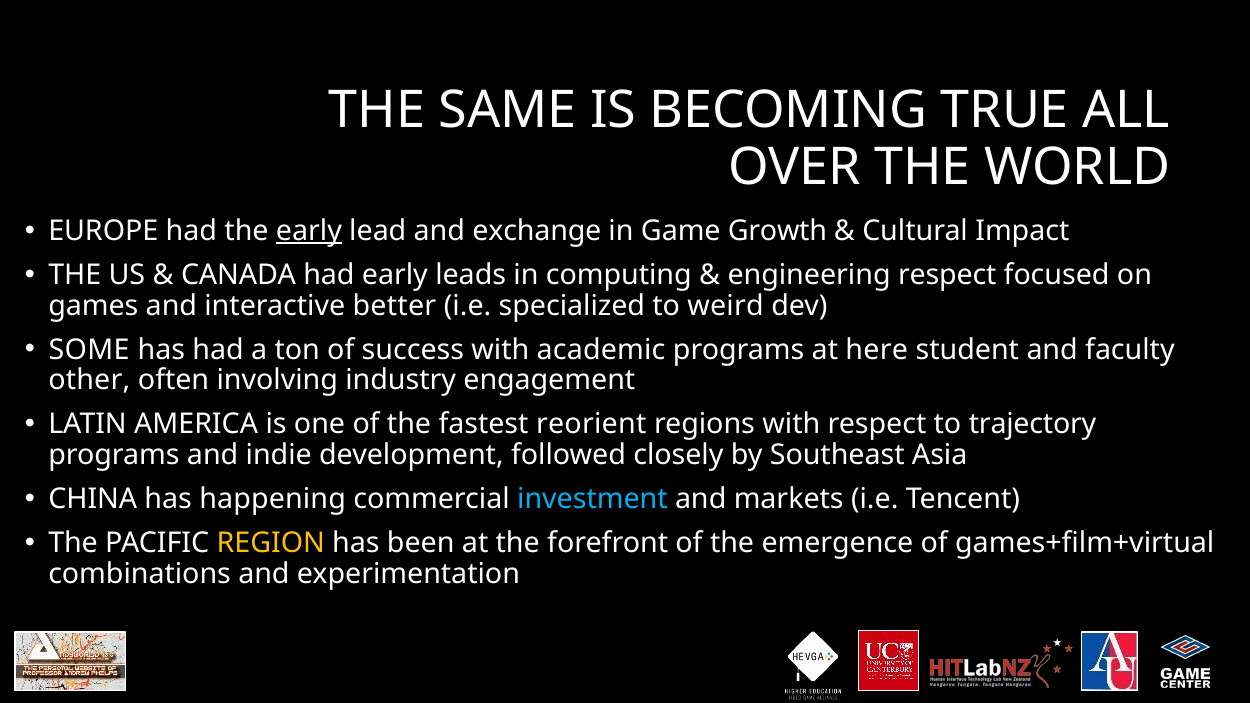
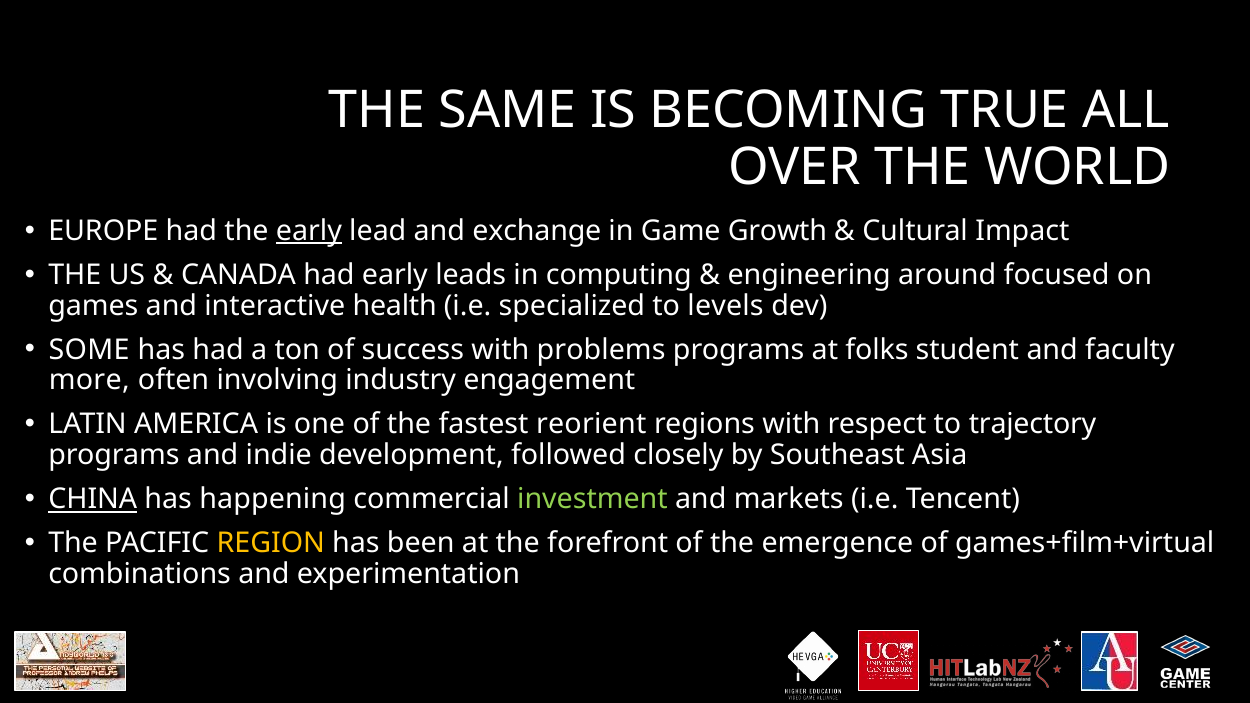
engineering respect: respect -> around
better: better -> health
weird: weird -> levels
academic: academic -> problems
here: here -> folks
other: other -> more
CHINA underline: none -> present
investment colour: light blue -> light green
